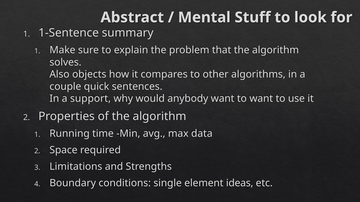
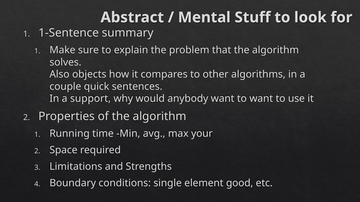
data: data -> your
ideas: ideas -> good
